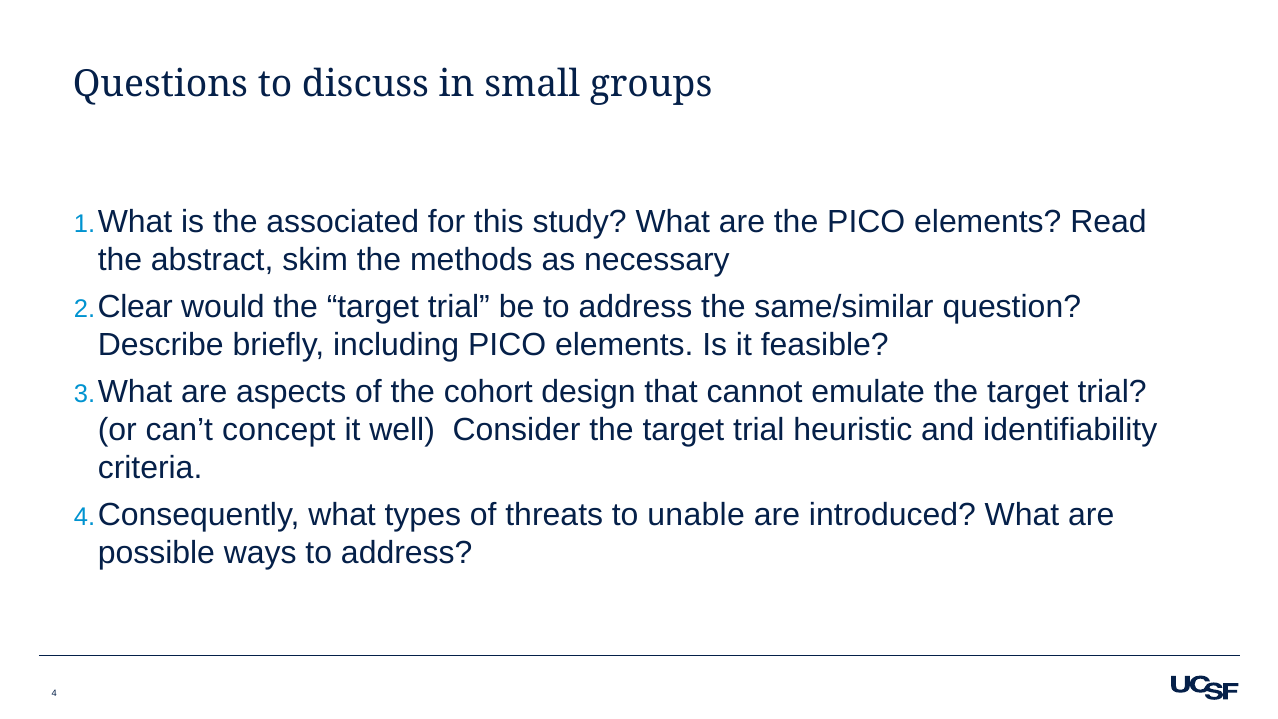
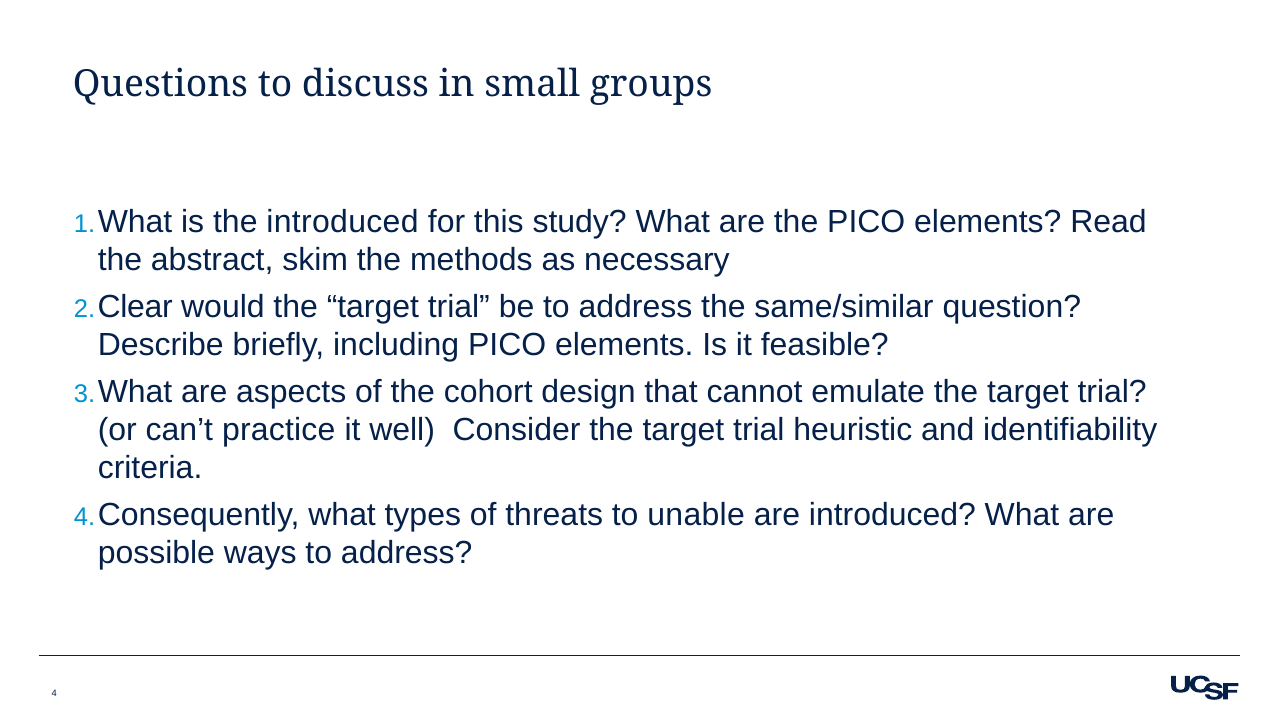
the associated: associated -> introduced
concept: concept -> practice
